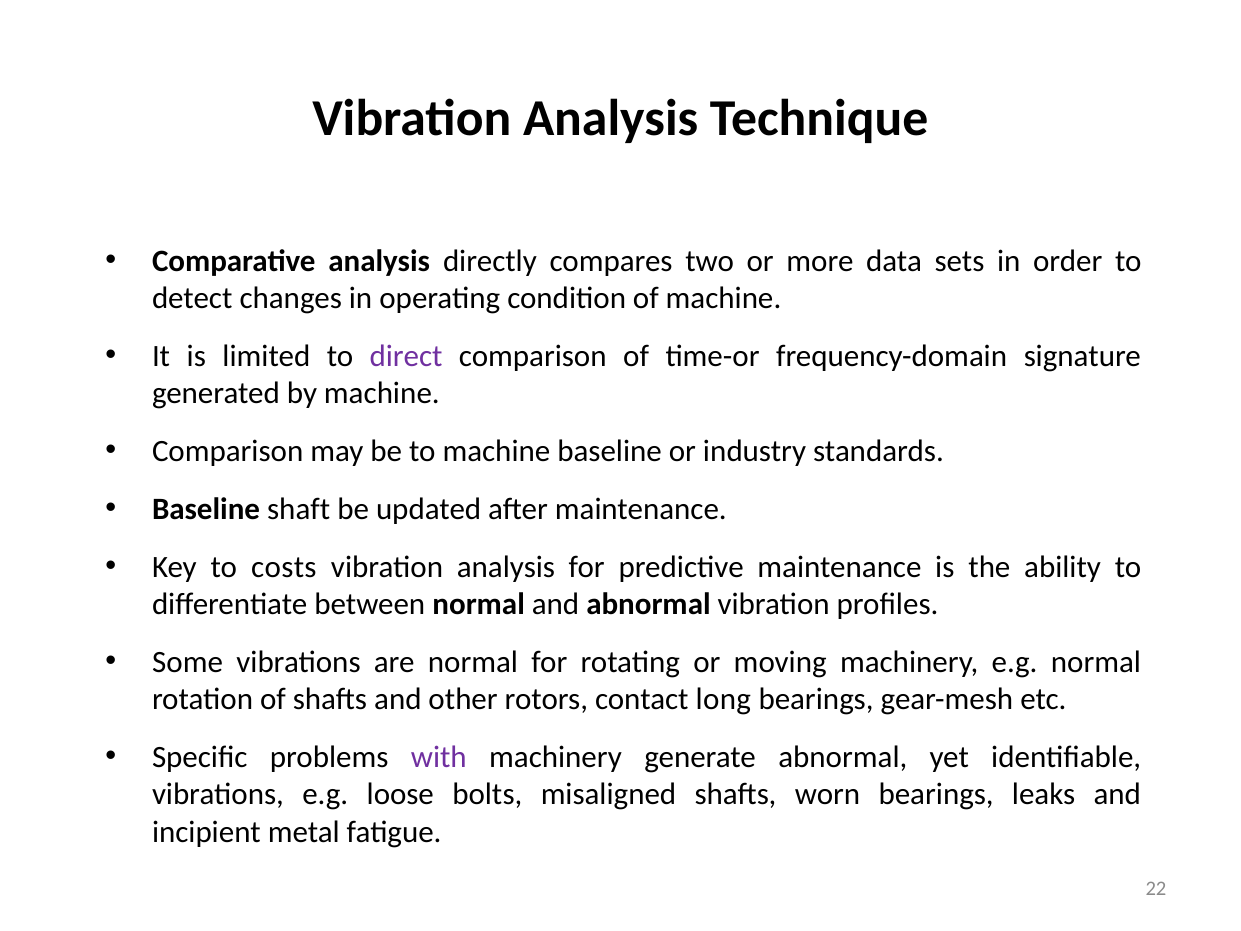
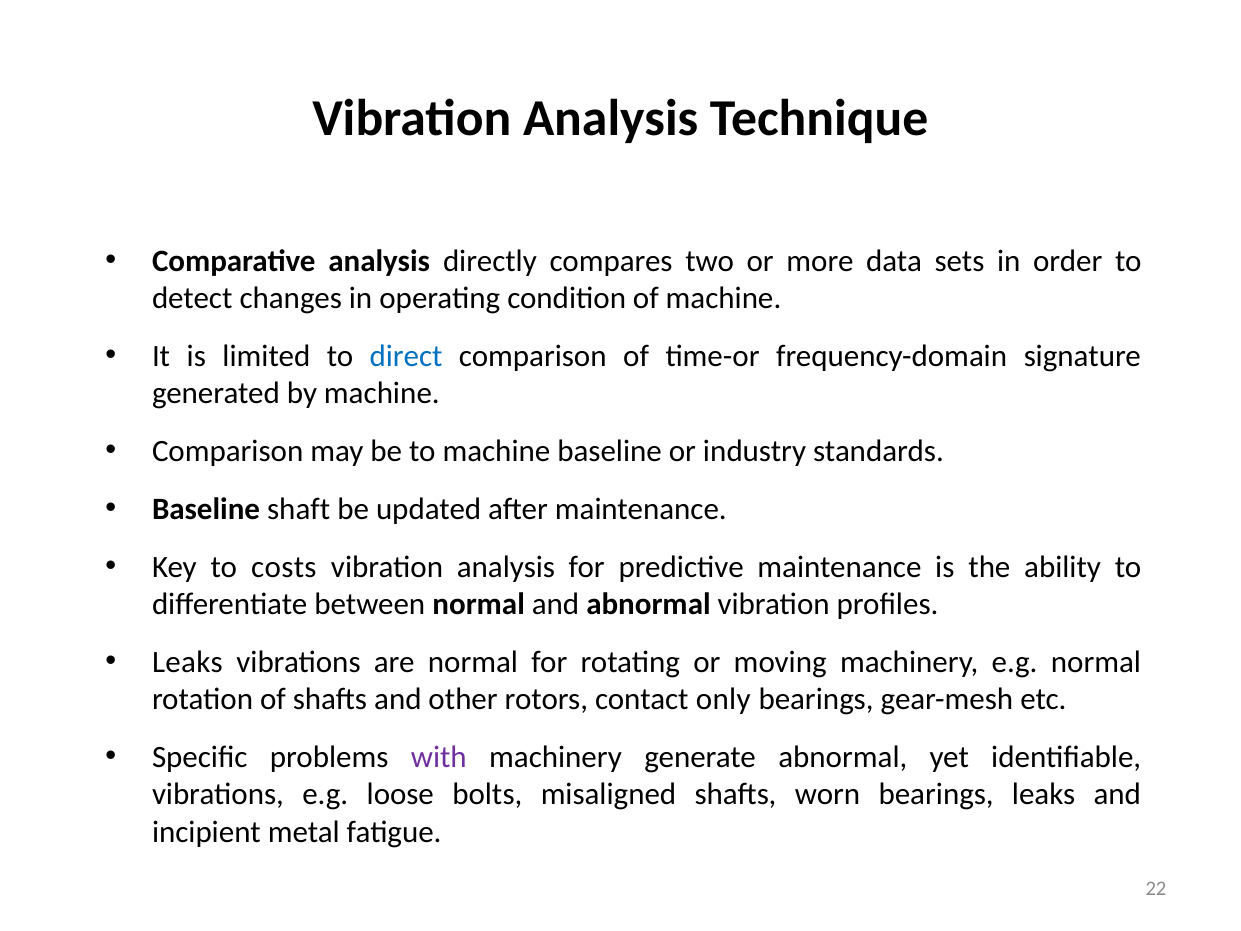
direct colour: purple -> blue
Some at (188, 662): Some -> Leaks
long: long -> only
